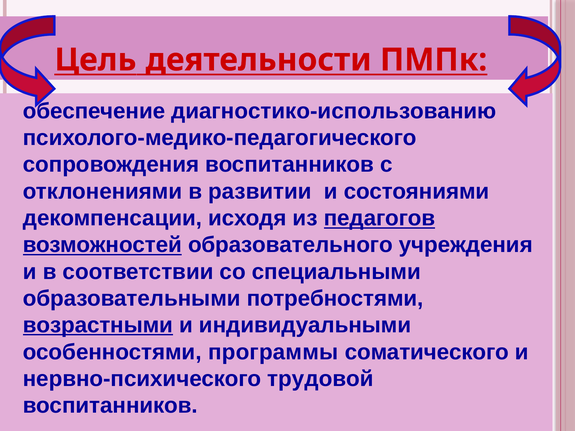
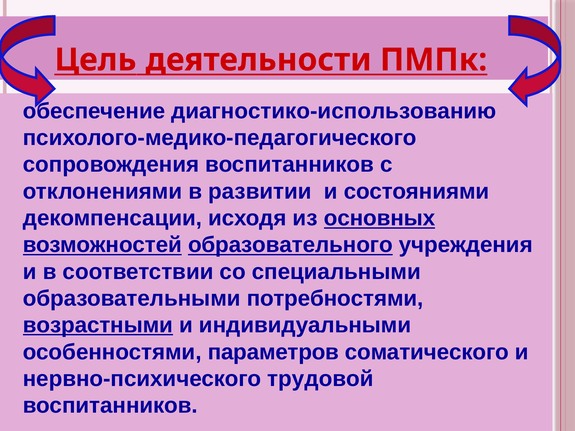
педагогов: педагогов -> основных
образовательного underline: none -> present
программы: программы -> параметров
